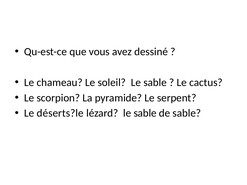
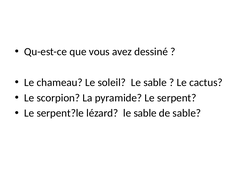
déserts?le: déserts?le -> serpent?le
